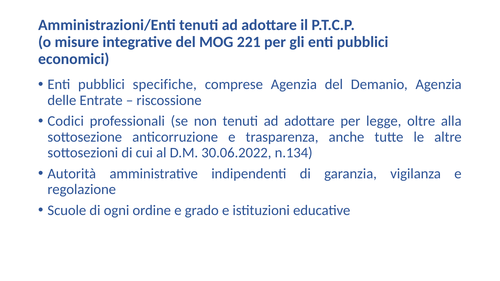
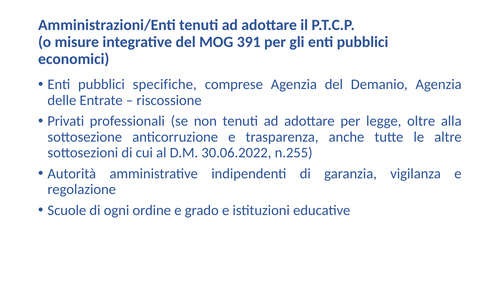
221: 221 -> 391
Codici: Codici -> Privati
n.134: n.134 -> n.255
